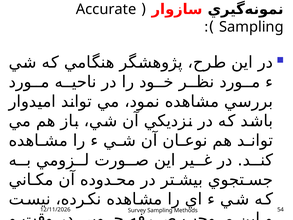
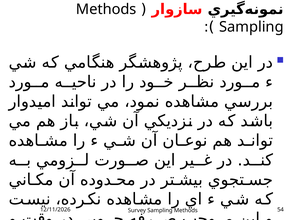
Accurate at (106, 9): Accurate -> Methods
